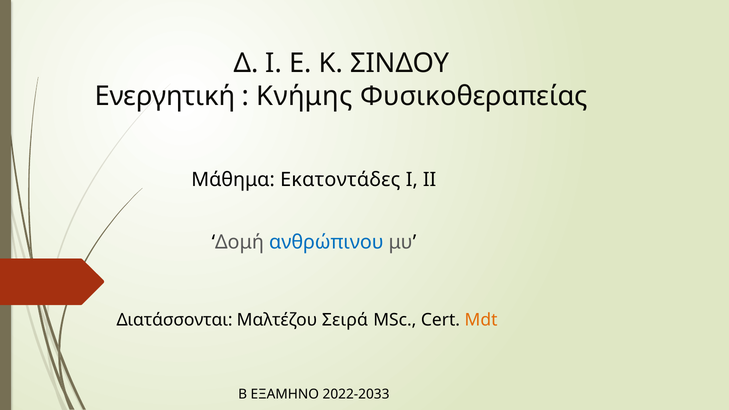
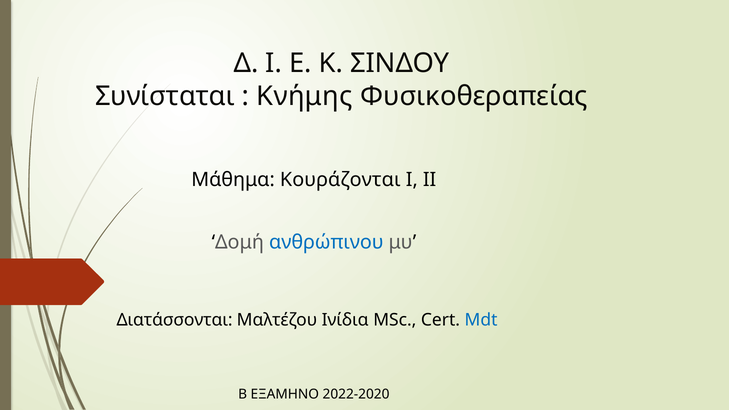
Ενεργητική: Ενεργητική -> Συνίσταται
Εκατοντάδες: Εκατοντάδες -> Κουράζονται
Σειρά: Σειρά -> Ινίδια
Mdt colour: orange -> blue
2022-2033: 2022-2033 -> 2022-2020
